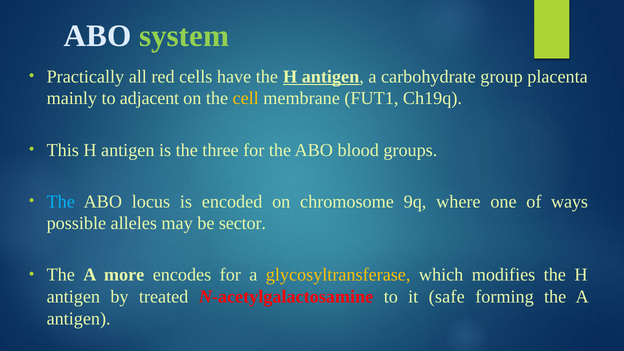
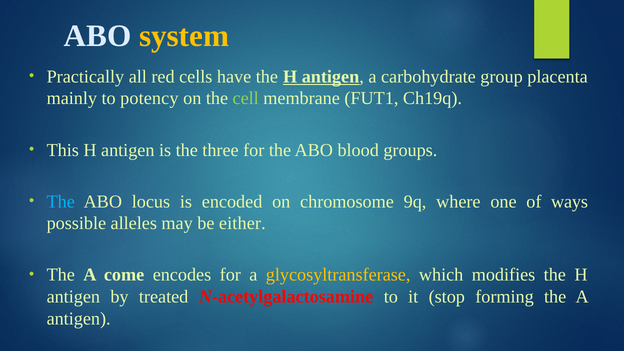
system colour: light green -> yellow
adjacent: adjacent -> potency
cell colour: yellow -> light green
sector: sector -> either
more: more -> come
safe: safe -> stop
